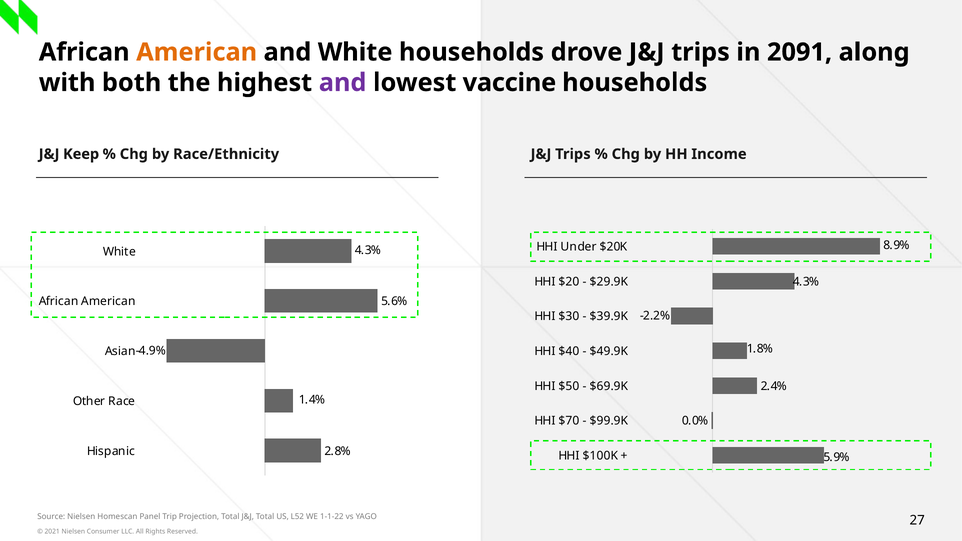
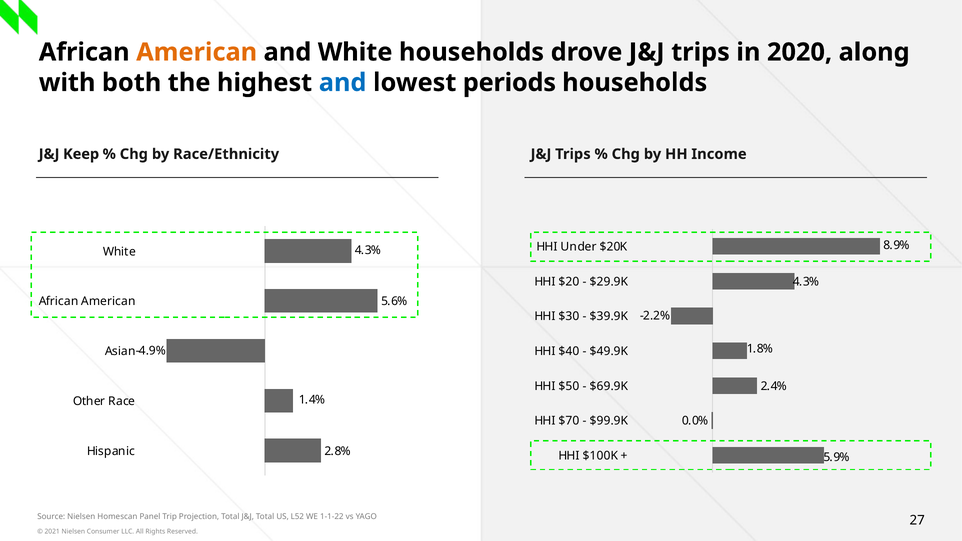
2091: 2091 -> 2020
and at (343, 83) colour: purple -> blue
vaccine: vaccine -> periods
